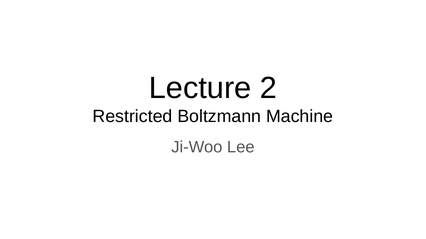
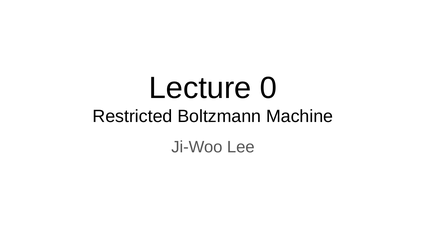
2: 2 -> 0
